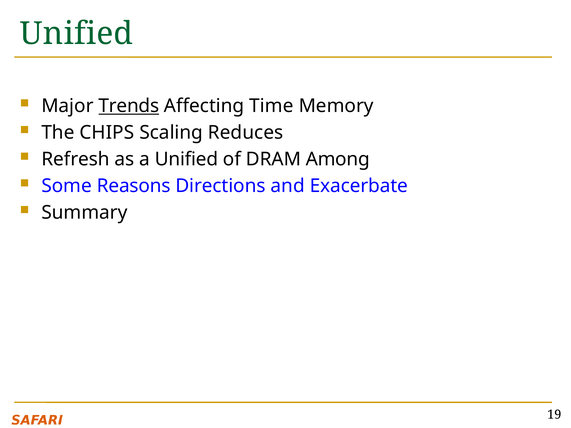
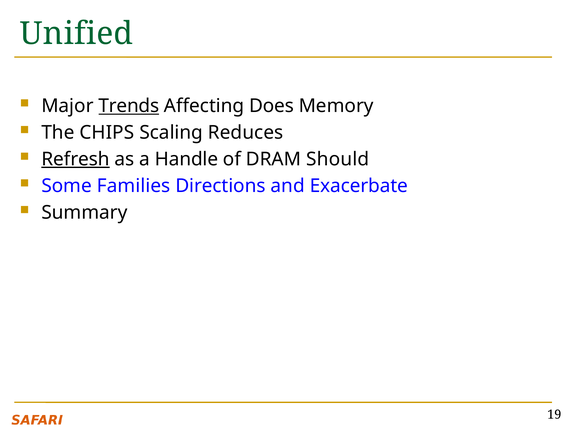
Time: Time -> Does
Refresh underline: none -> present
a Unified: Unified -> Handle
Among: Among -> Should
Reasons: Reasons -> Families
